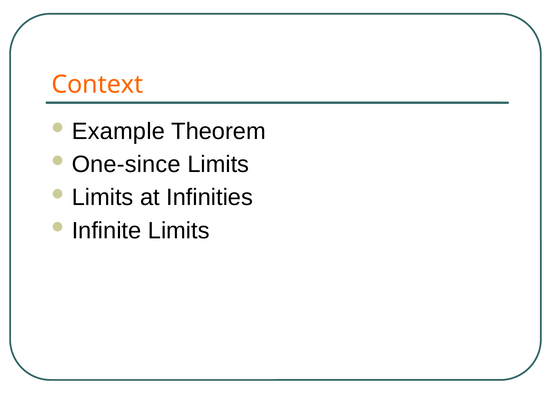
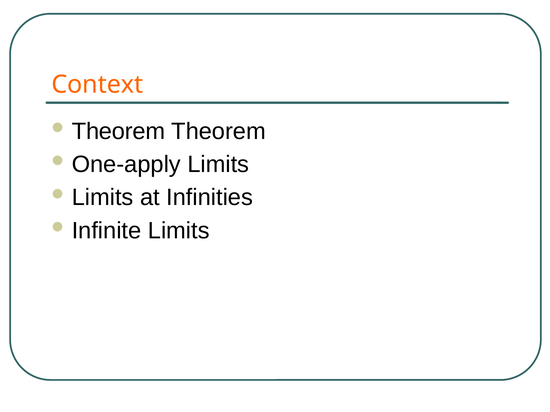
Example at (118, 131): Example -> Theorem
One-since: One-since -> One-apply
